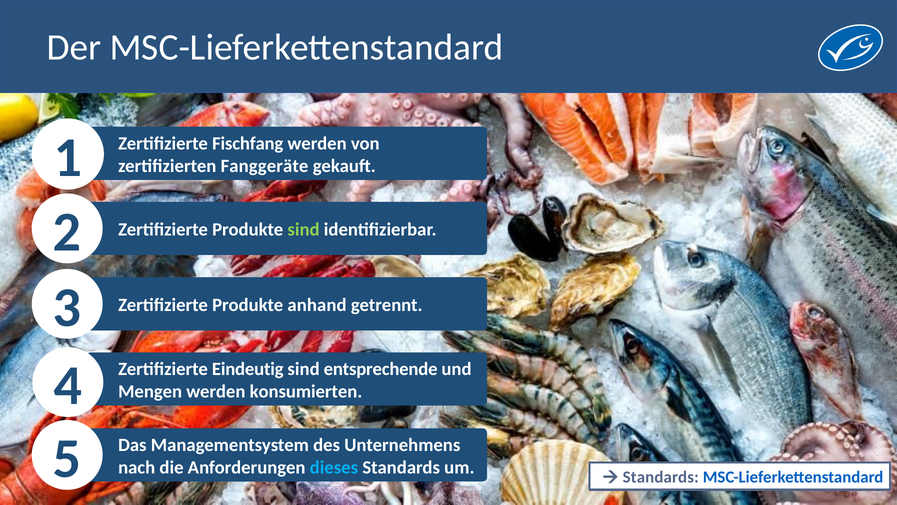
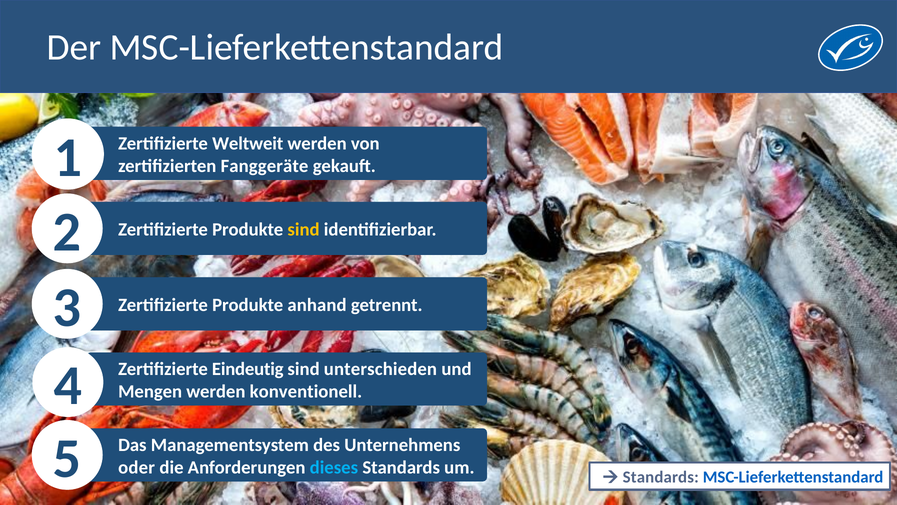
Fischfang: Fischfang -> Weltweit
sind at (304, 229) colour: light green -> yellow
entsprechende: entsprechende -> unterschieden
konsumierten: konsumierten -> konventionell
nach: nach -> oder
